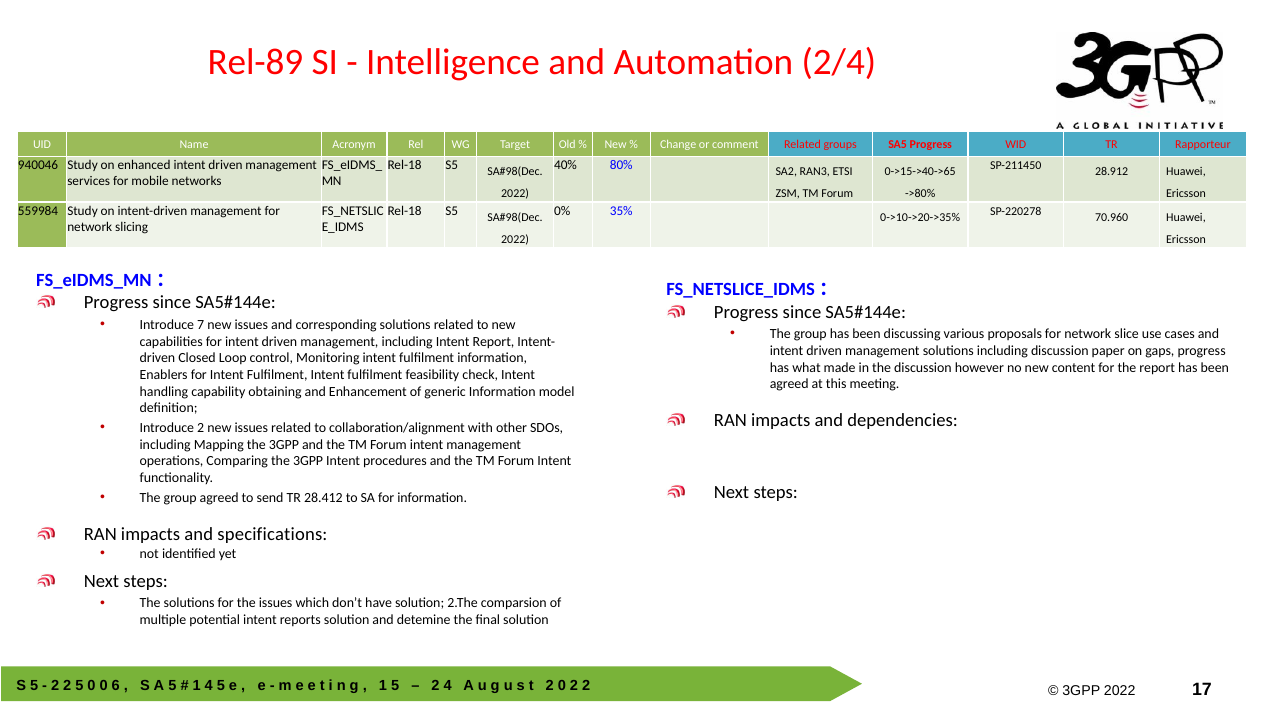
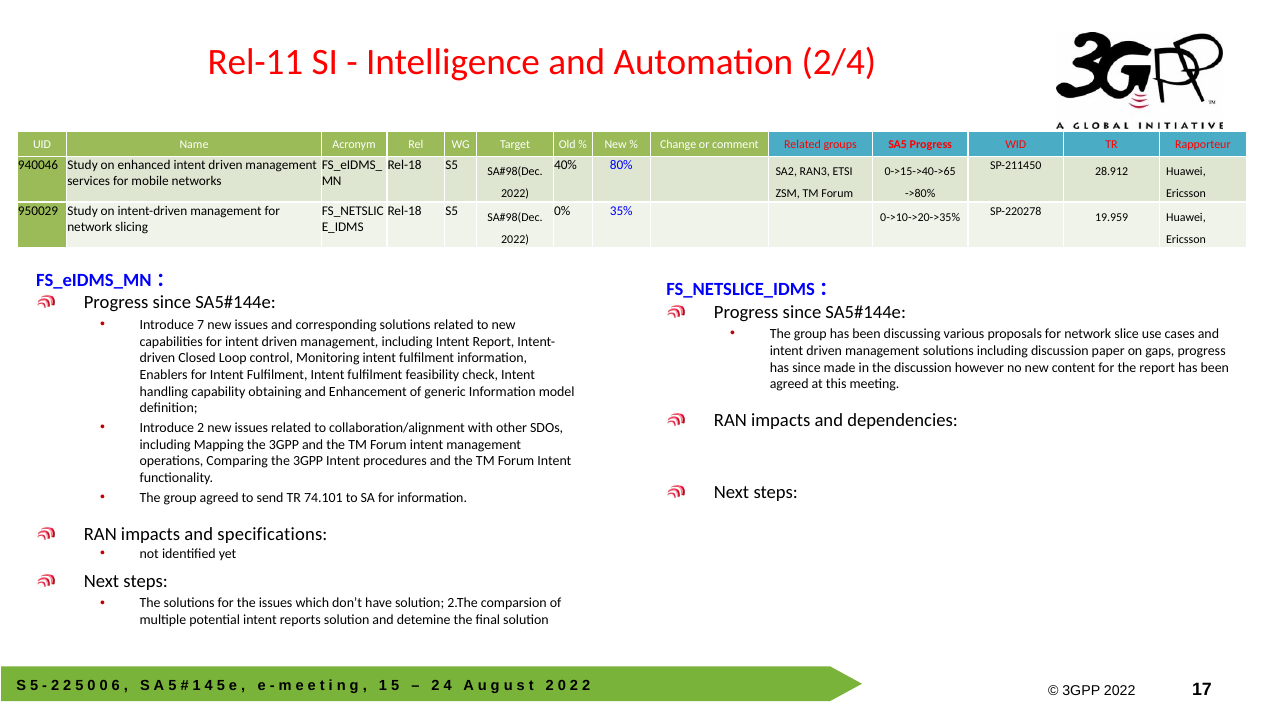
Rel-89: Rel-89 -> Rel-11
559984: 559984 -> 950029
70.960: 70.960 -> 19.959
has what: what -> since
28.412: 28.412 -> 74.101
